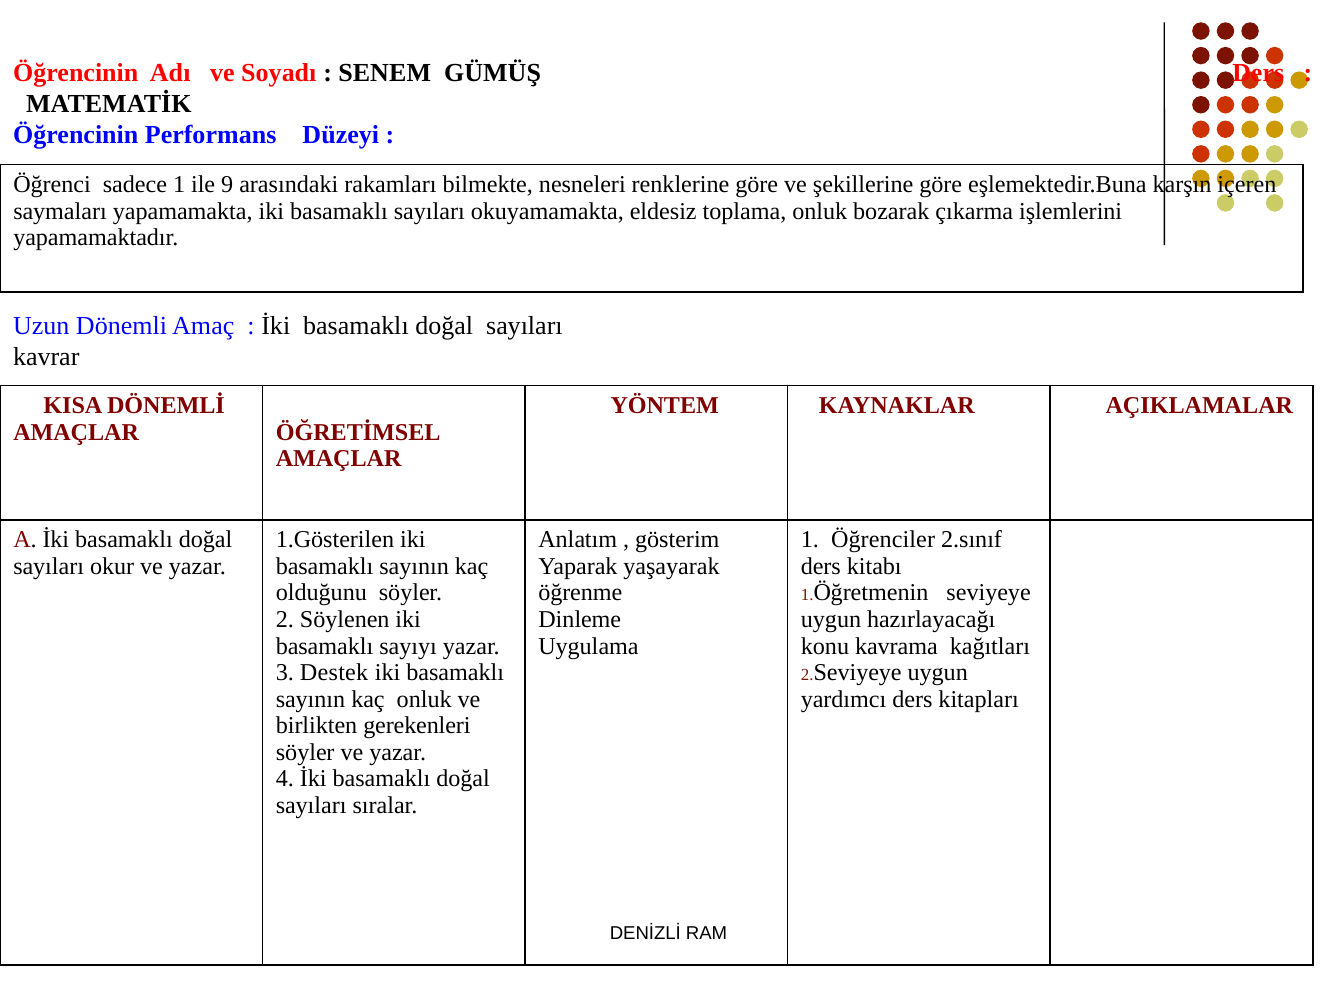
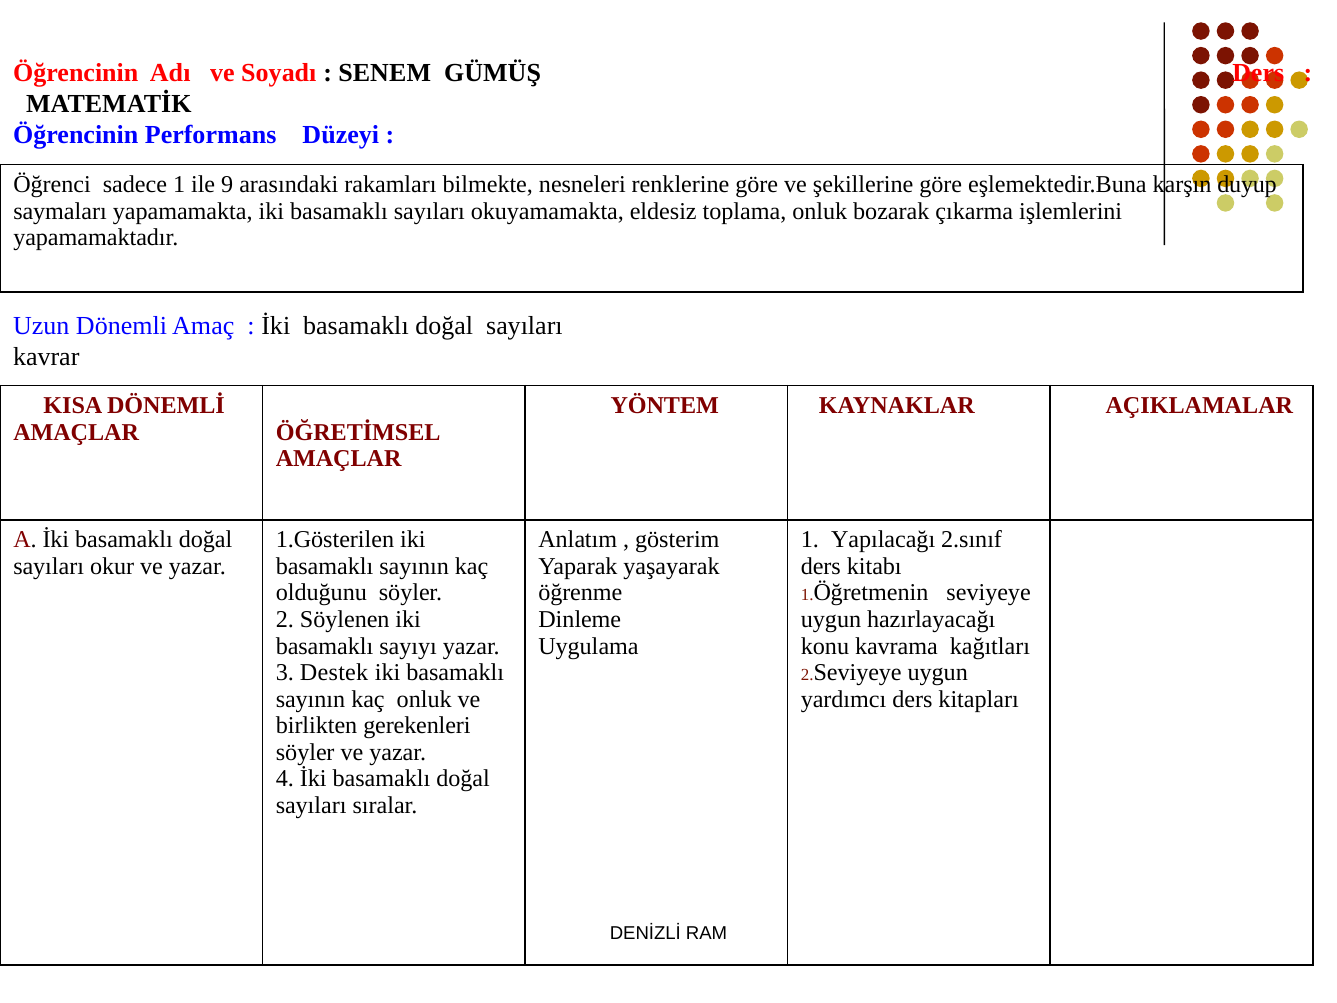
içeren: içeren -> duyup
Öğrenciler: Öğrenciler -> Yapılacağı
